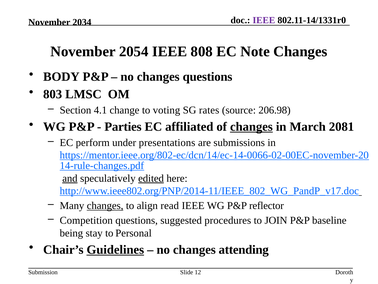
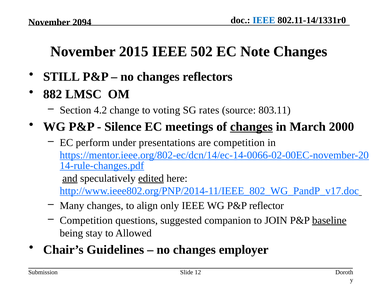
IEEE at (264, 20) colour: purple -> blue
2034: 2034 -> 2094
2054: 2054 -> 2015
808: 808 -> 502
BODY: BODY -> STILL
changes questions: questions -> reflectors
803: 803 -> 882
4.1: 4.1 -> 4.2
206.98: 206.98 -> 803.11
Parties: Parties -> Silence
affiliated: affiliated -> meetings
2081: 2081 -> 2000
are submissions: submissions -> competition
changes at (105, 205) underline: present -> none
read: read -> only
procedures: procedures -> companion
baseline underline: none -> present
Personal: Personal -> Allowed
Guidelines underline: present -> none
attending: attending -> employer
